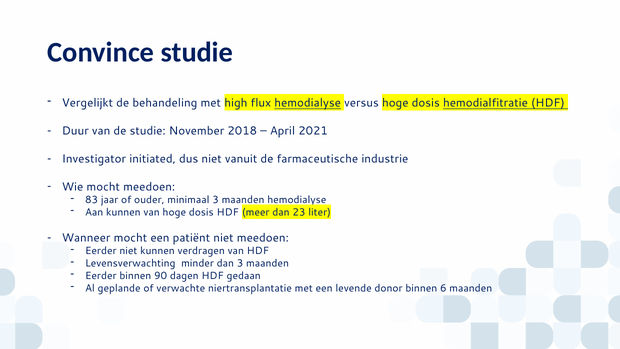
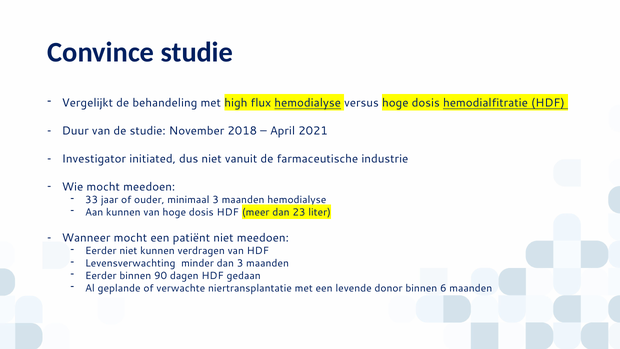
83: 83 -> 33
